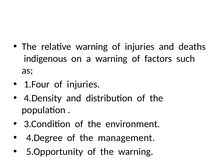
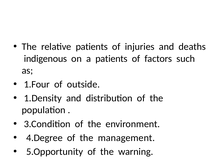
relative warning: warning -> patients
a warning: warning -> patients
injuries at (83, 84): injuries -> outside
4.Density: 4.Density -> 1.Density
